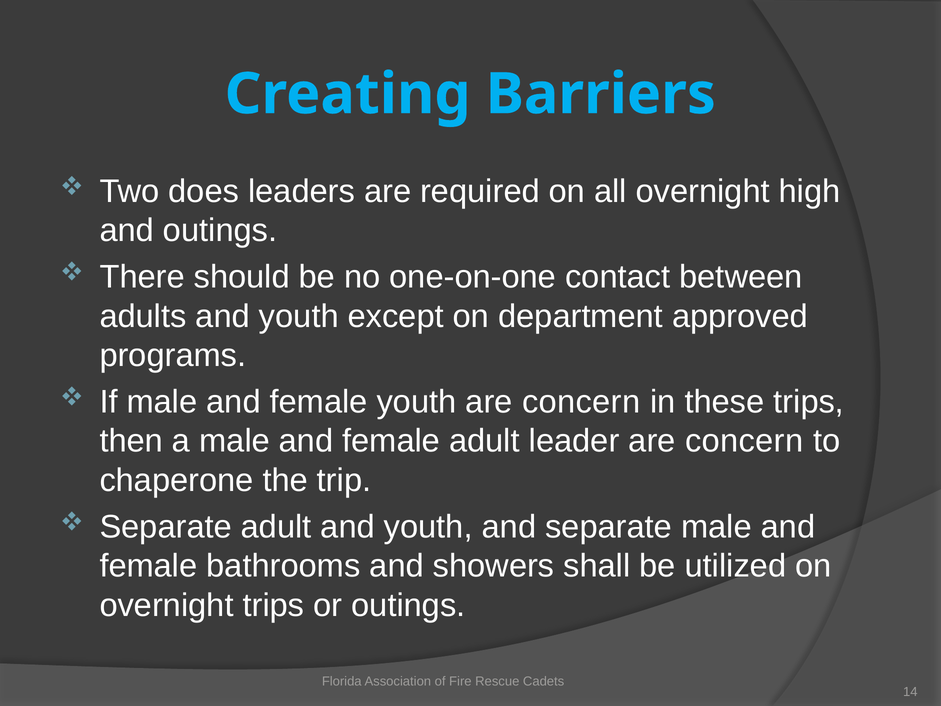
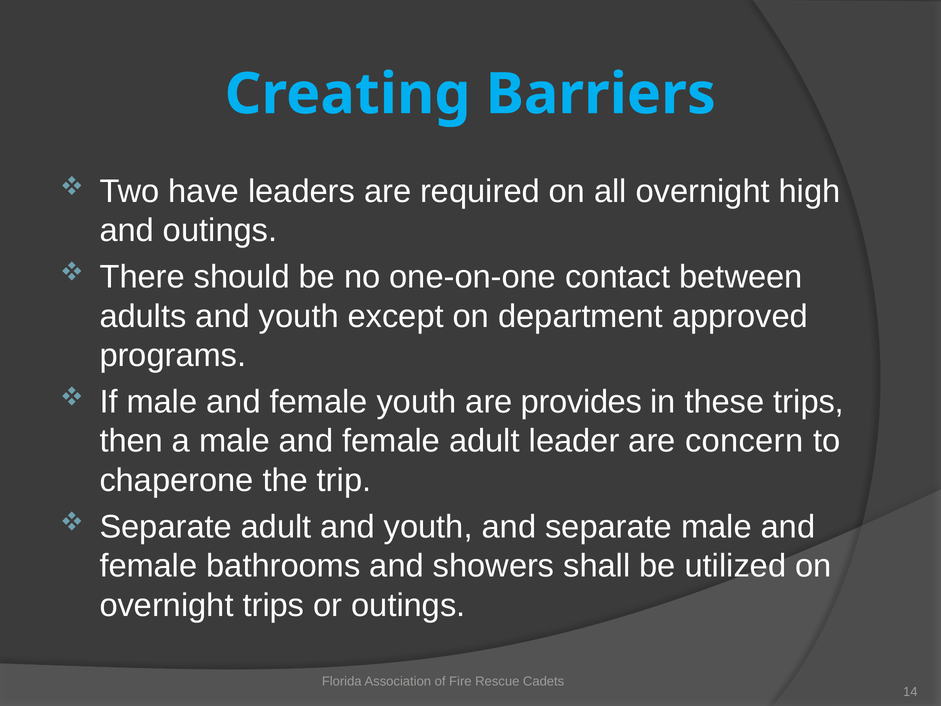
does: does -> have
youth are concern: concern -> provides
